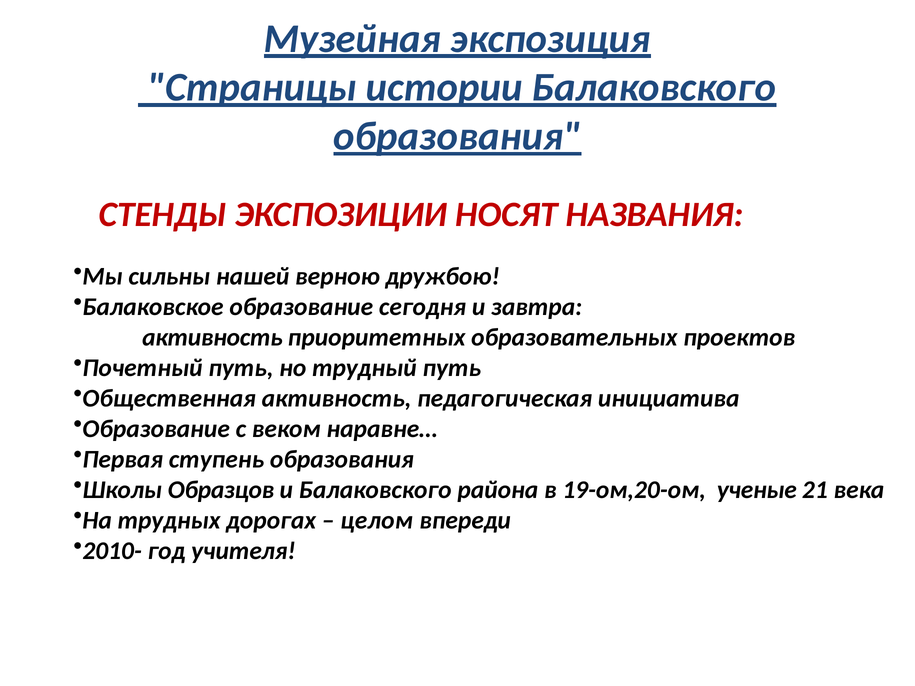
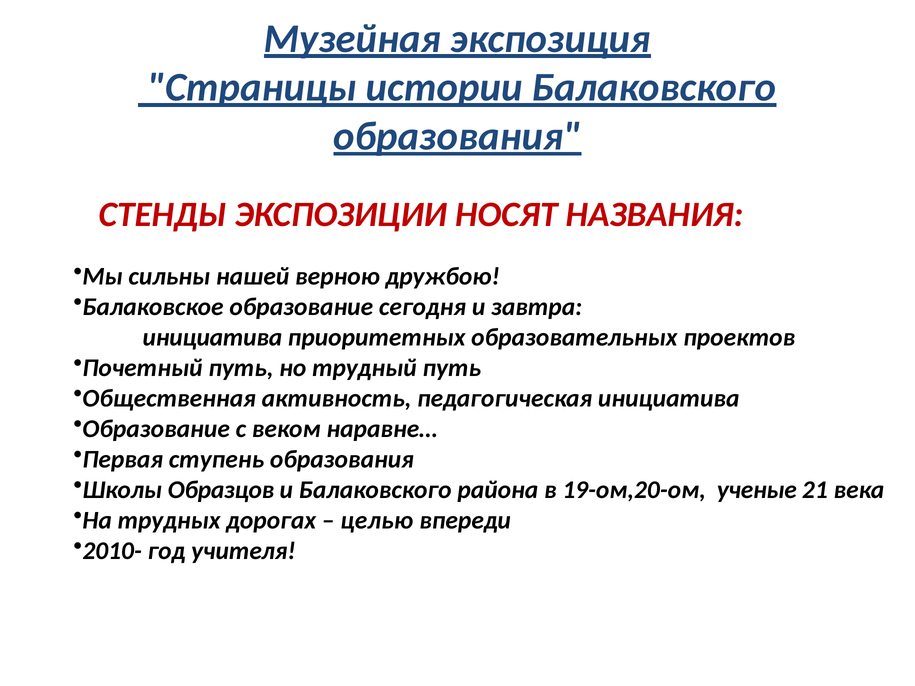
активность at (212, 337): активность -> инициатива
целом: целом -> целью
